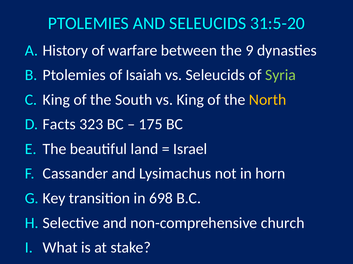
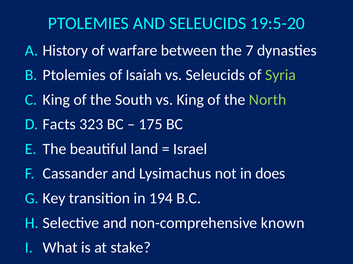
31:5-20: 31:5-20 -> 19:5-20
9: 9 -> 7
North colour: yellow -> light green
horn: horn -> does
698: 698 -> 194
church: church -> known
